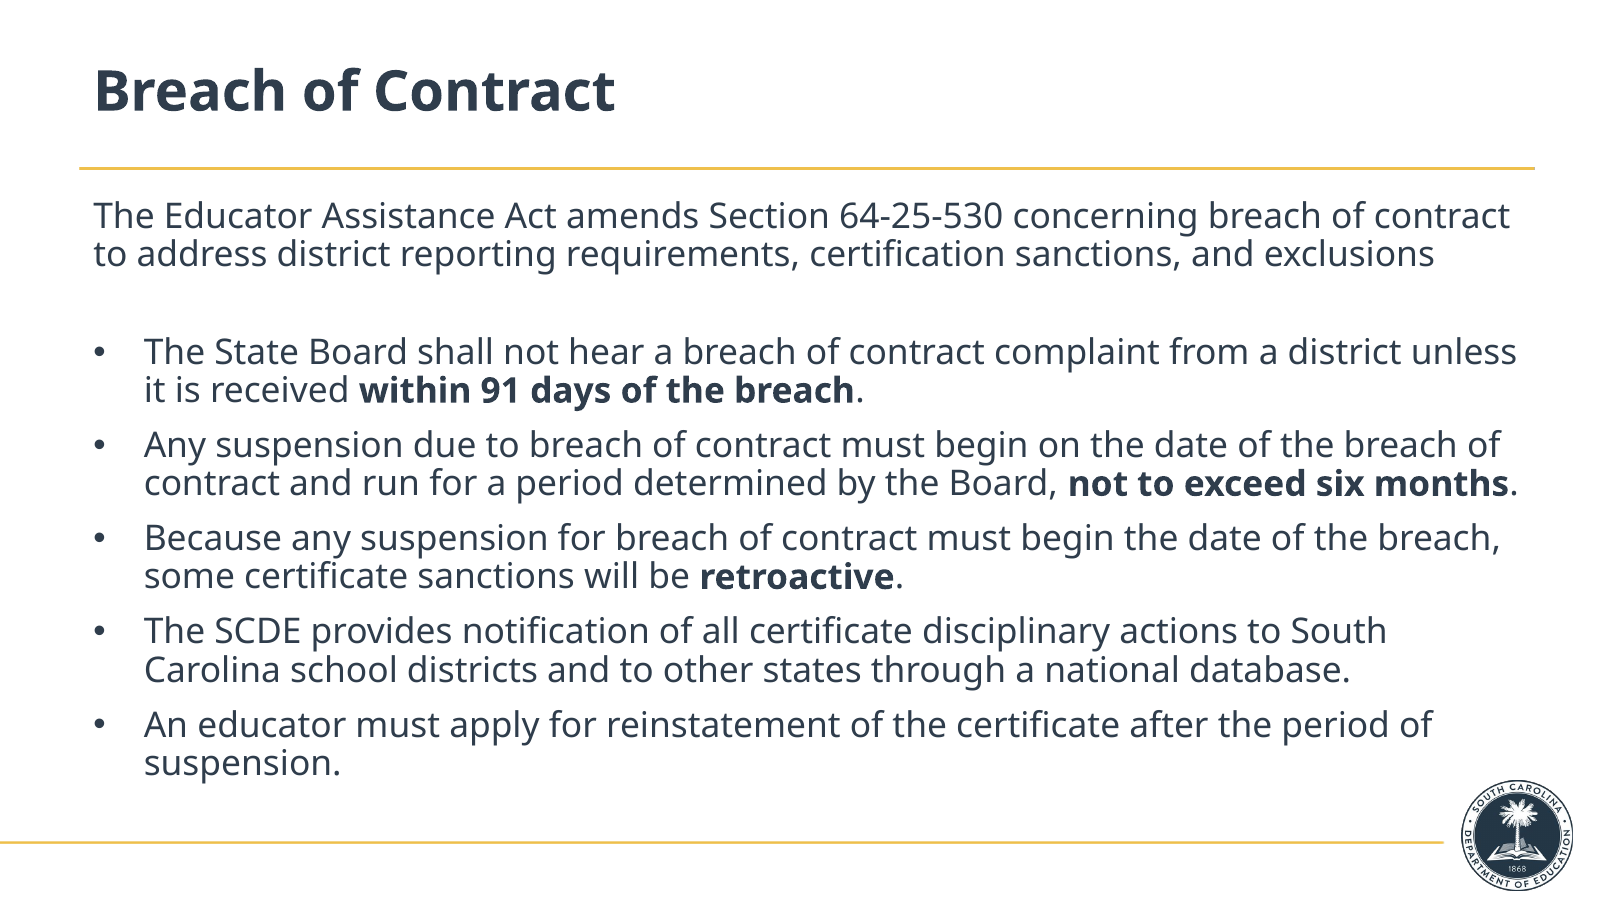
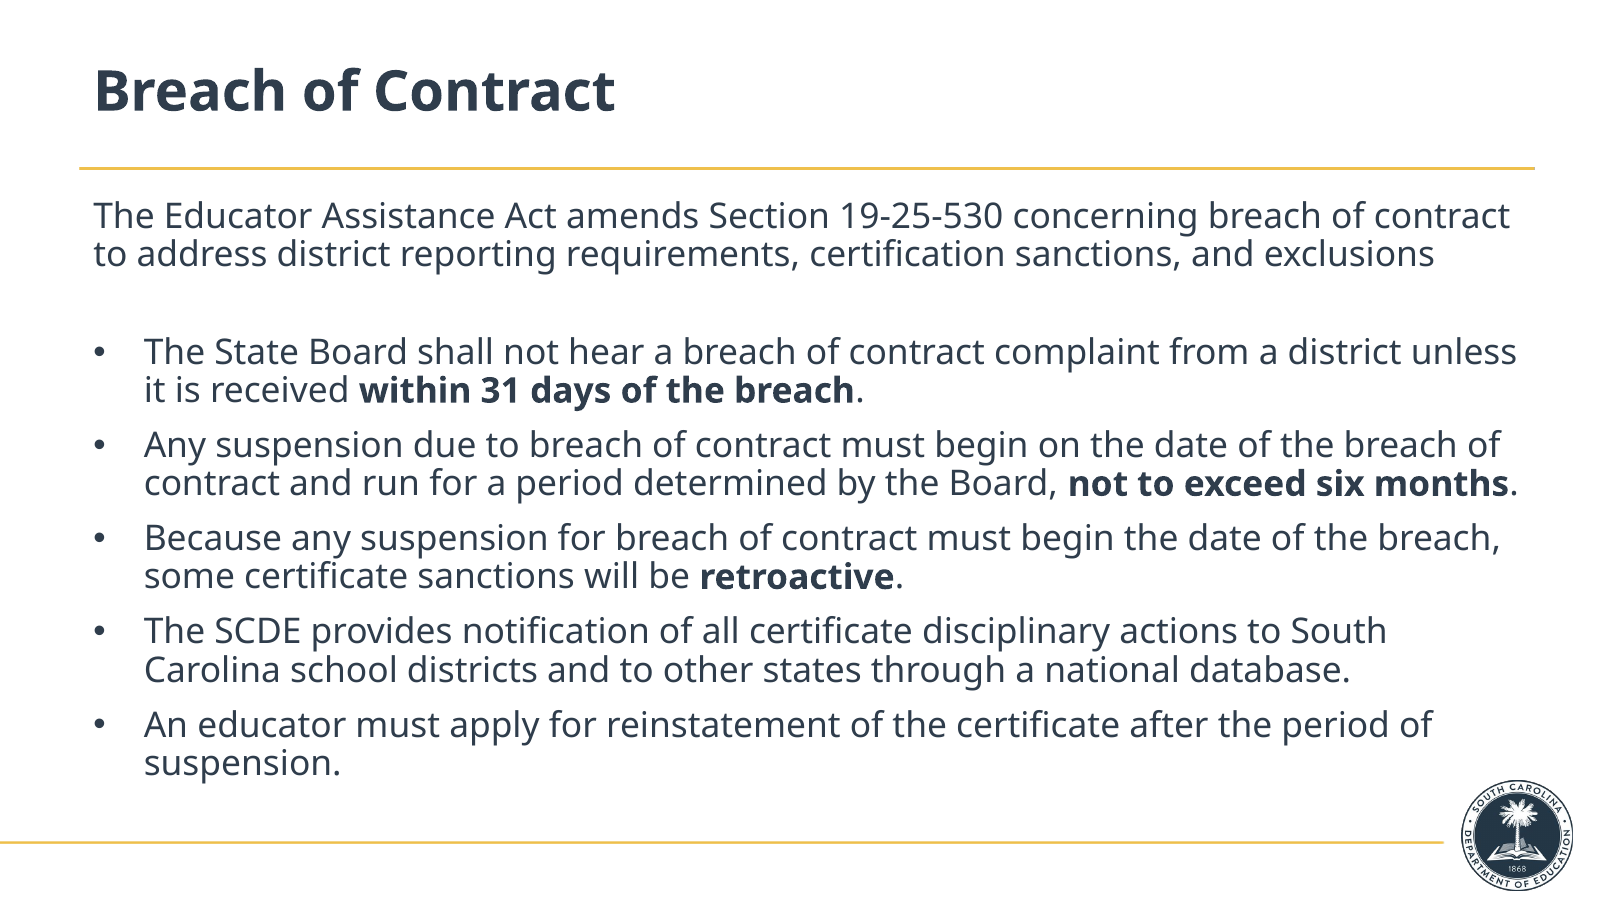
64-25-530: 64-25-530 -> 19-25-530
91: 91 -> 31
